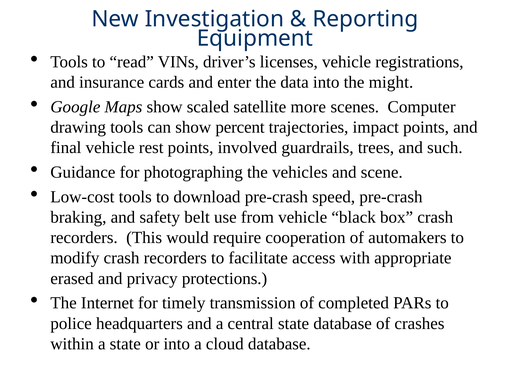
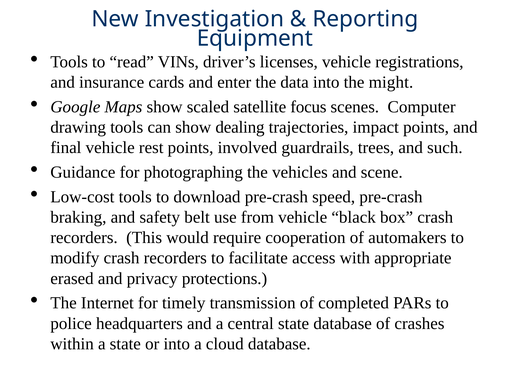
more: more -> focus
percent: percent -> dealing
